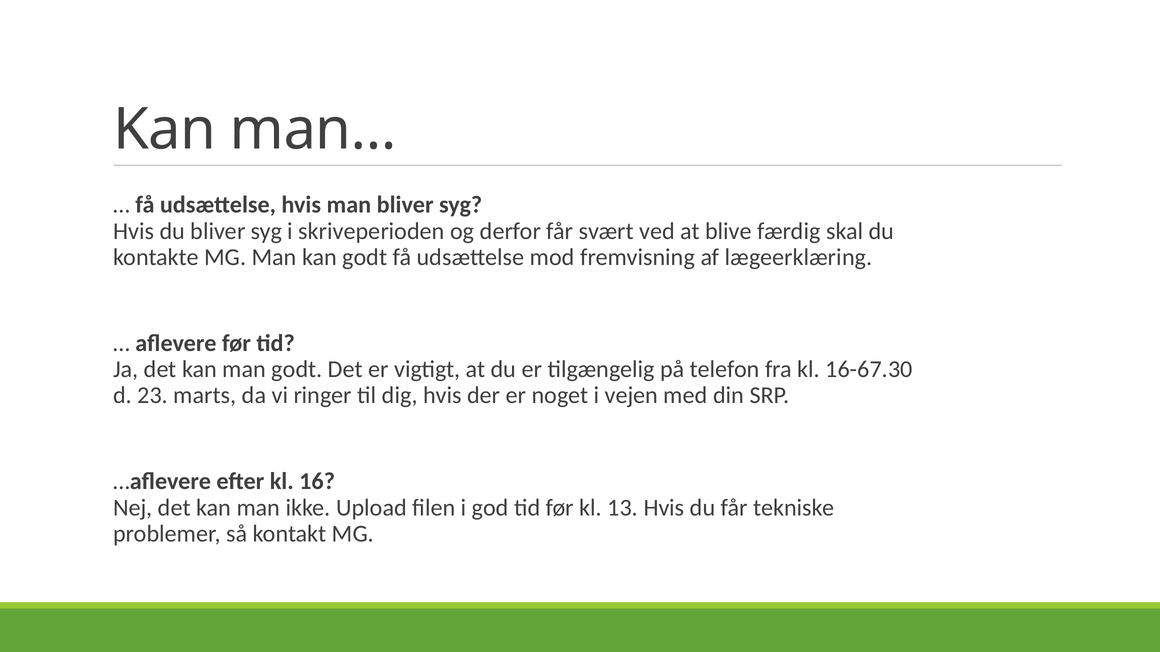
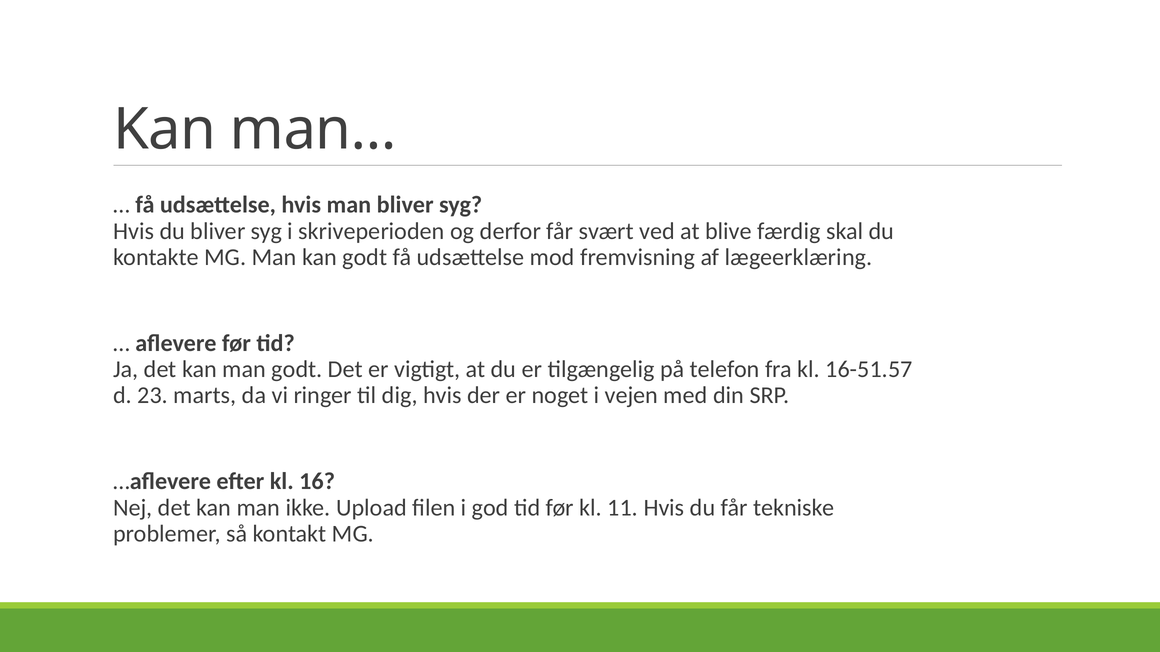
16-67.30: 16-67.30 -> 16-51.57
13: 13 -> 11
